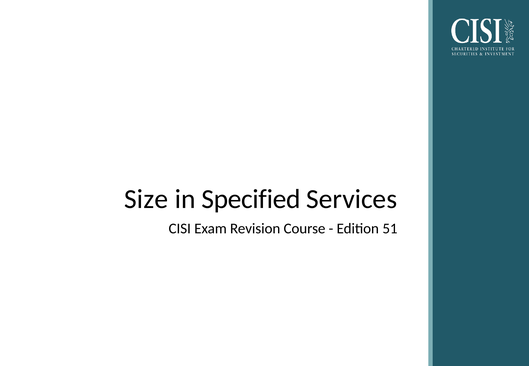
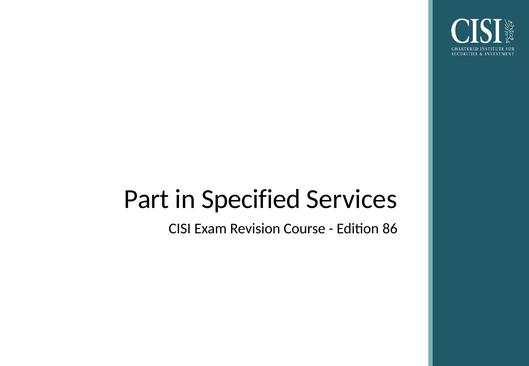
Size: Size -> Part
51: 51 -> 86
